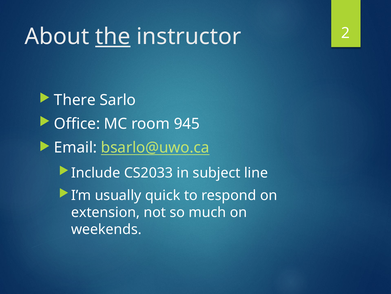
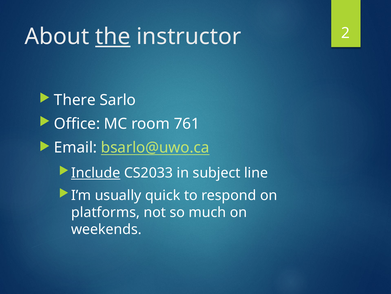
945: 945 -> 761
Include underline: none -> present
extension: extension -> platforms
